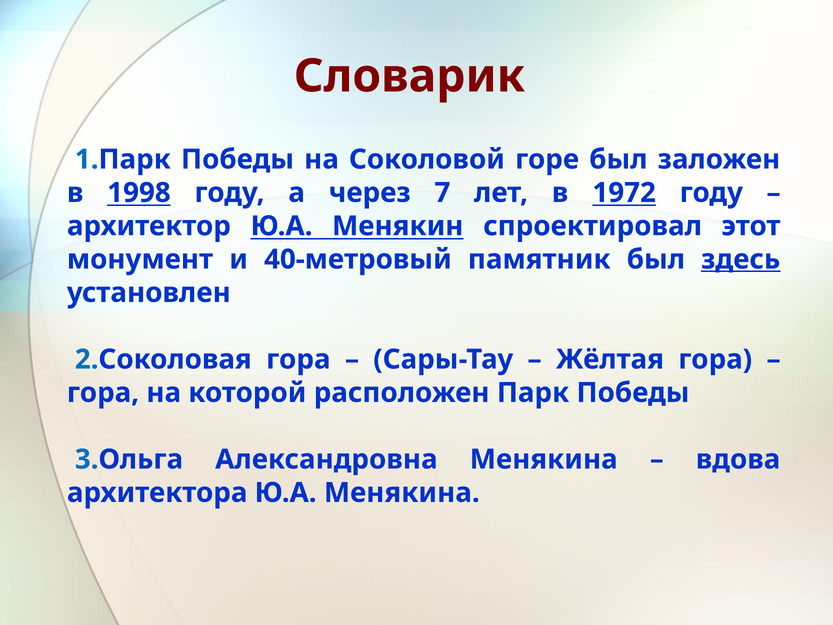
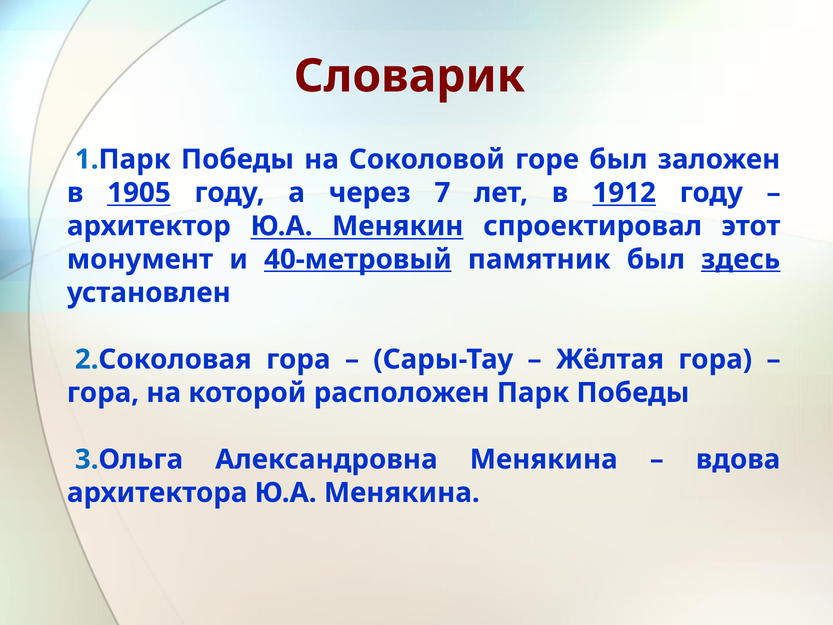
1998: 1998 -> 1905
1972: 1972 -> 1912
40-метровый underline: none -> present
